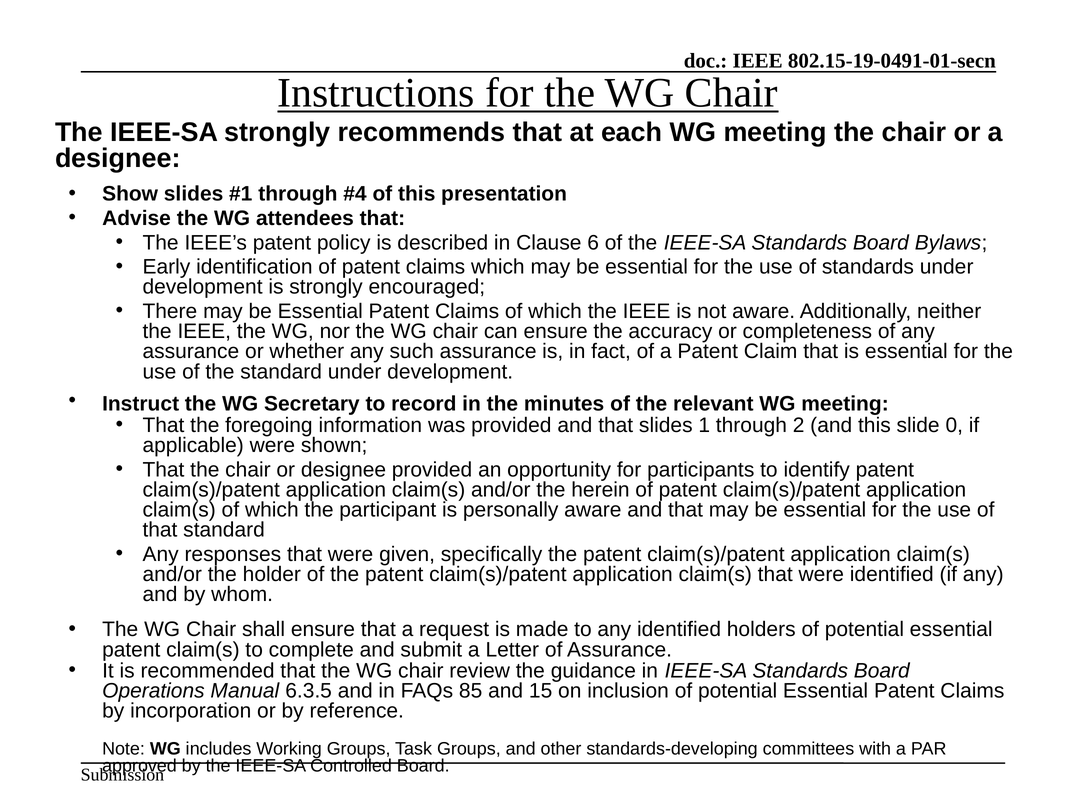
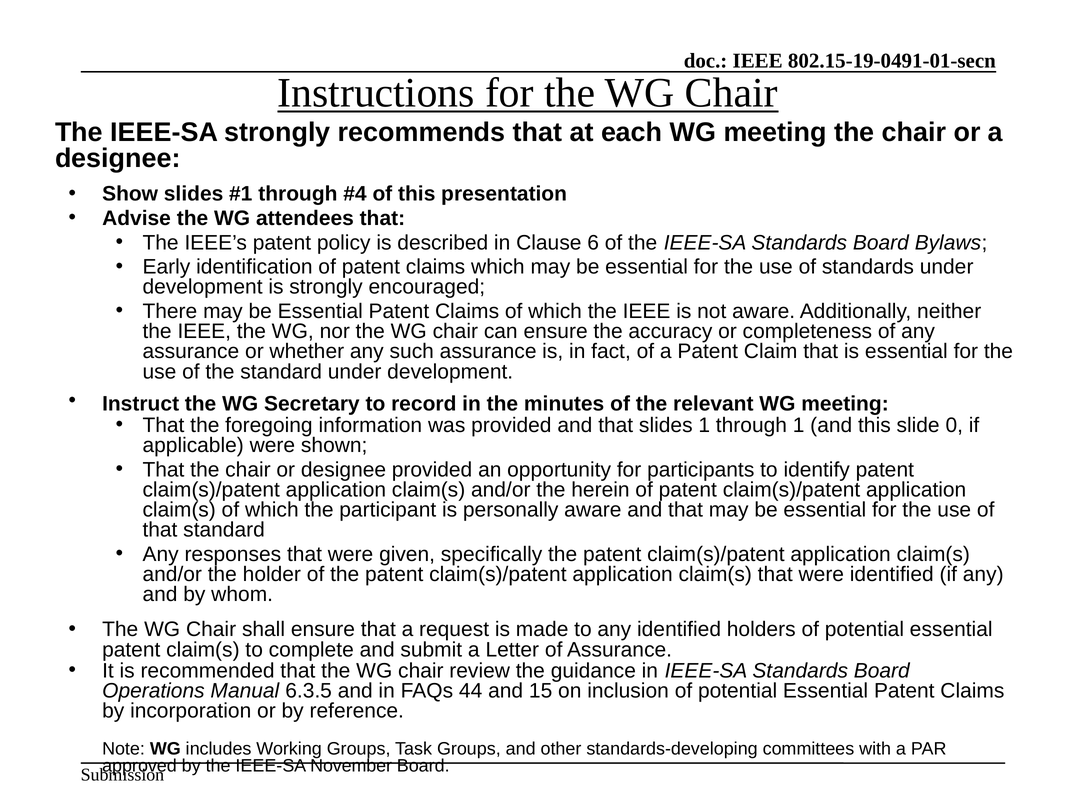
through 2: 2 -> 1
85: 85 -> 44
Controlled: Controlled -> November
